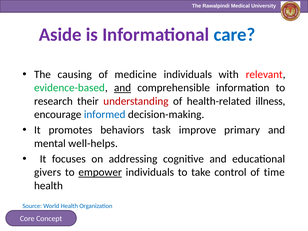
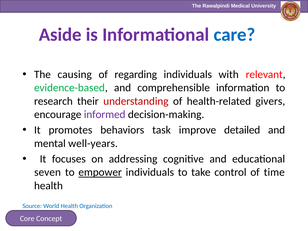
medicine: medicine -> regarding
and at (123, 88) underline: present -> none
illness: illness -> givers
informed colour: blue -> purple
primary: primary -> detailed
well-helps: well-helps -> well-years
givers: givers -> seven
